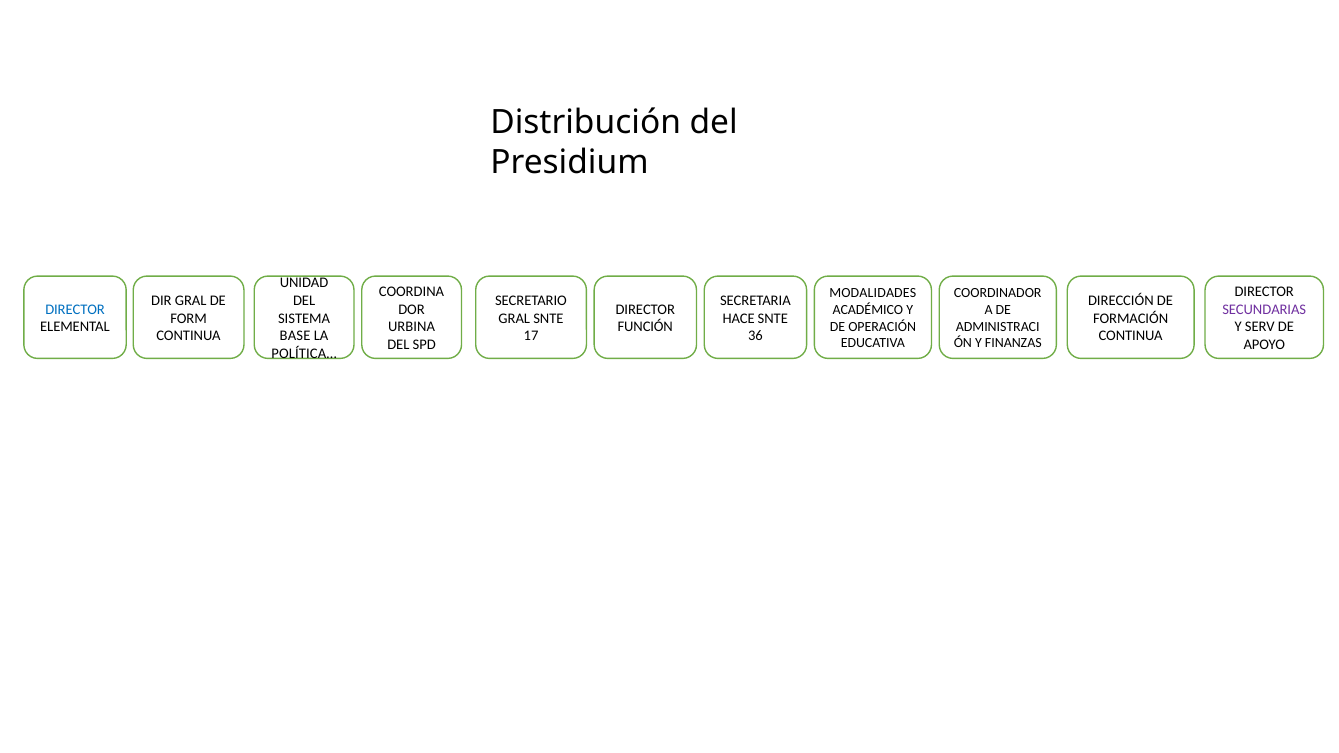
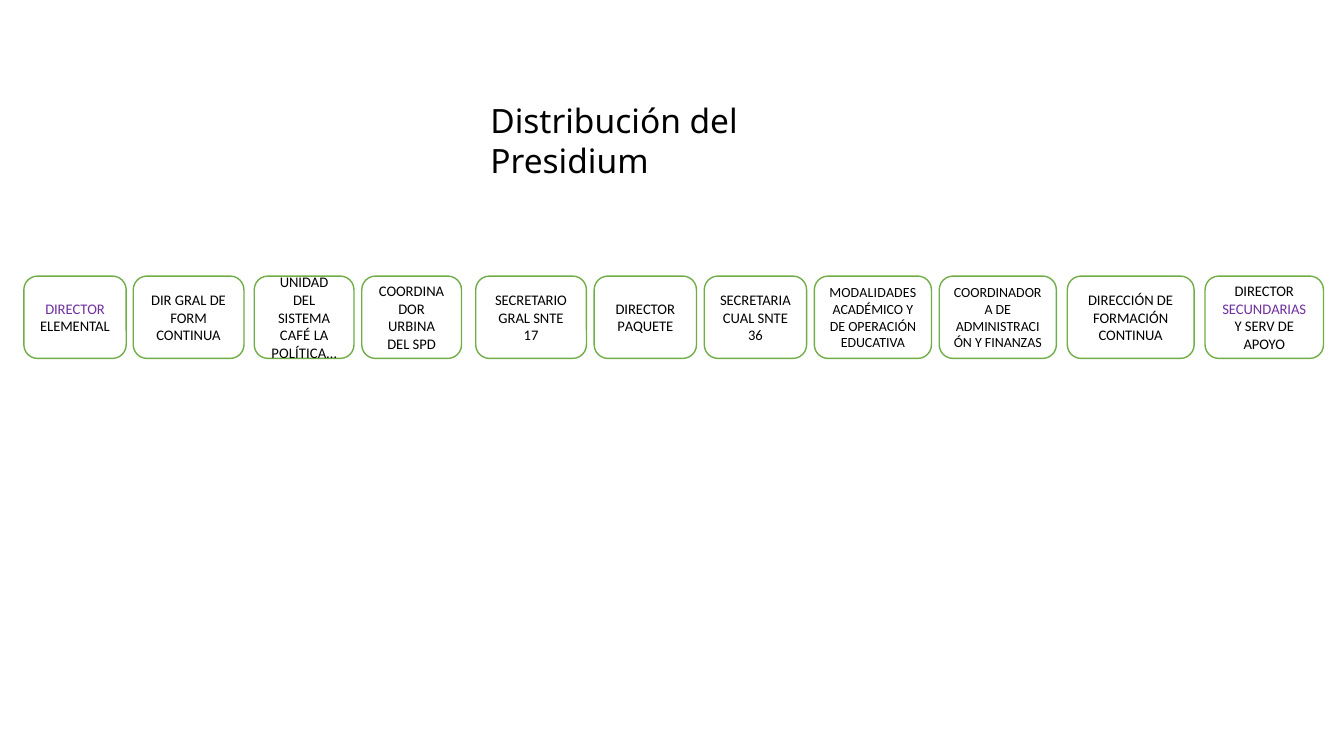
DIRECTOR at (75, 310) colour: blue -> purple
HACE: HACE -> CUAL
FUNCIÓN: FUNCIÓN -> PAQUETE
BASE: BASE -> CAFÉ
